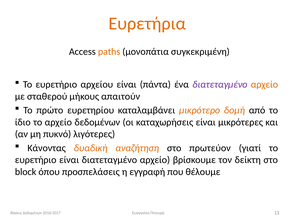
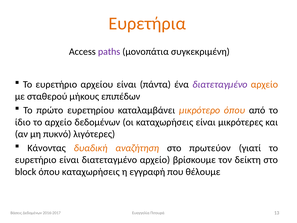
paths colour: orange -> purple
απαιτούν: απαιτούν -> επιπέδων
μικρότερο δομή: δομή -> όπου
όπου προσπελάσεις: προσπελάσεις -> καταχωρήσεις
